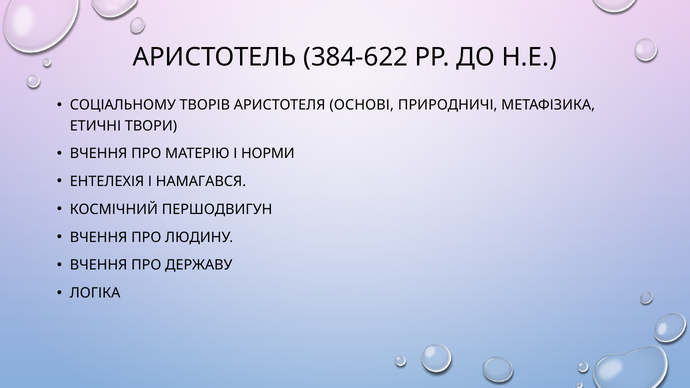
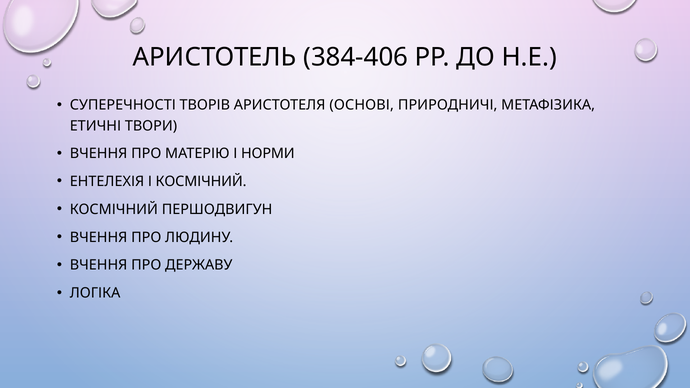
384-622: 384-622 -> 384-406
СОЦІАЛЬНОМУ: СОЦІАЛЬНОМУ -> СУПЕРЕЧНОСТІ
І НАМАГАВСЯ: НАМАГАВСЯ -> КОСМІЧНИЙ
